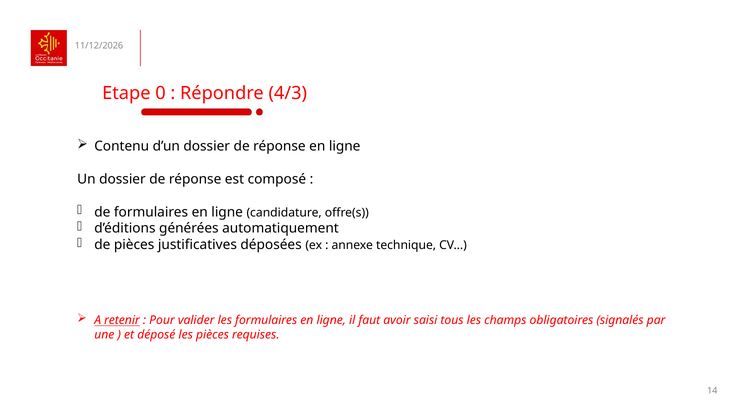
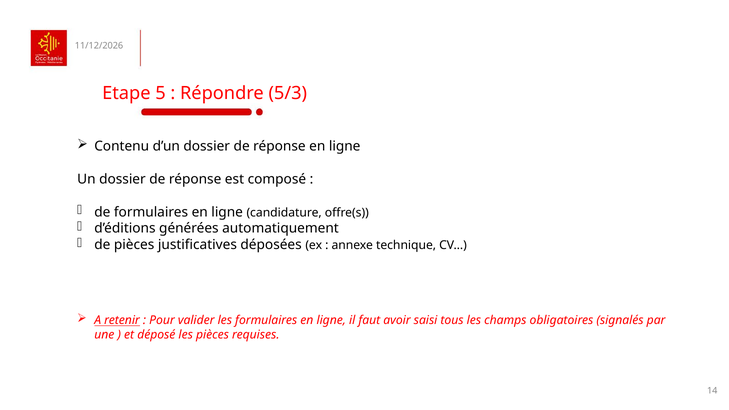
0: 0 -> 5
4/3: 4/3 -> 5/3
